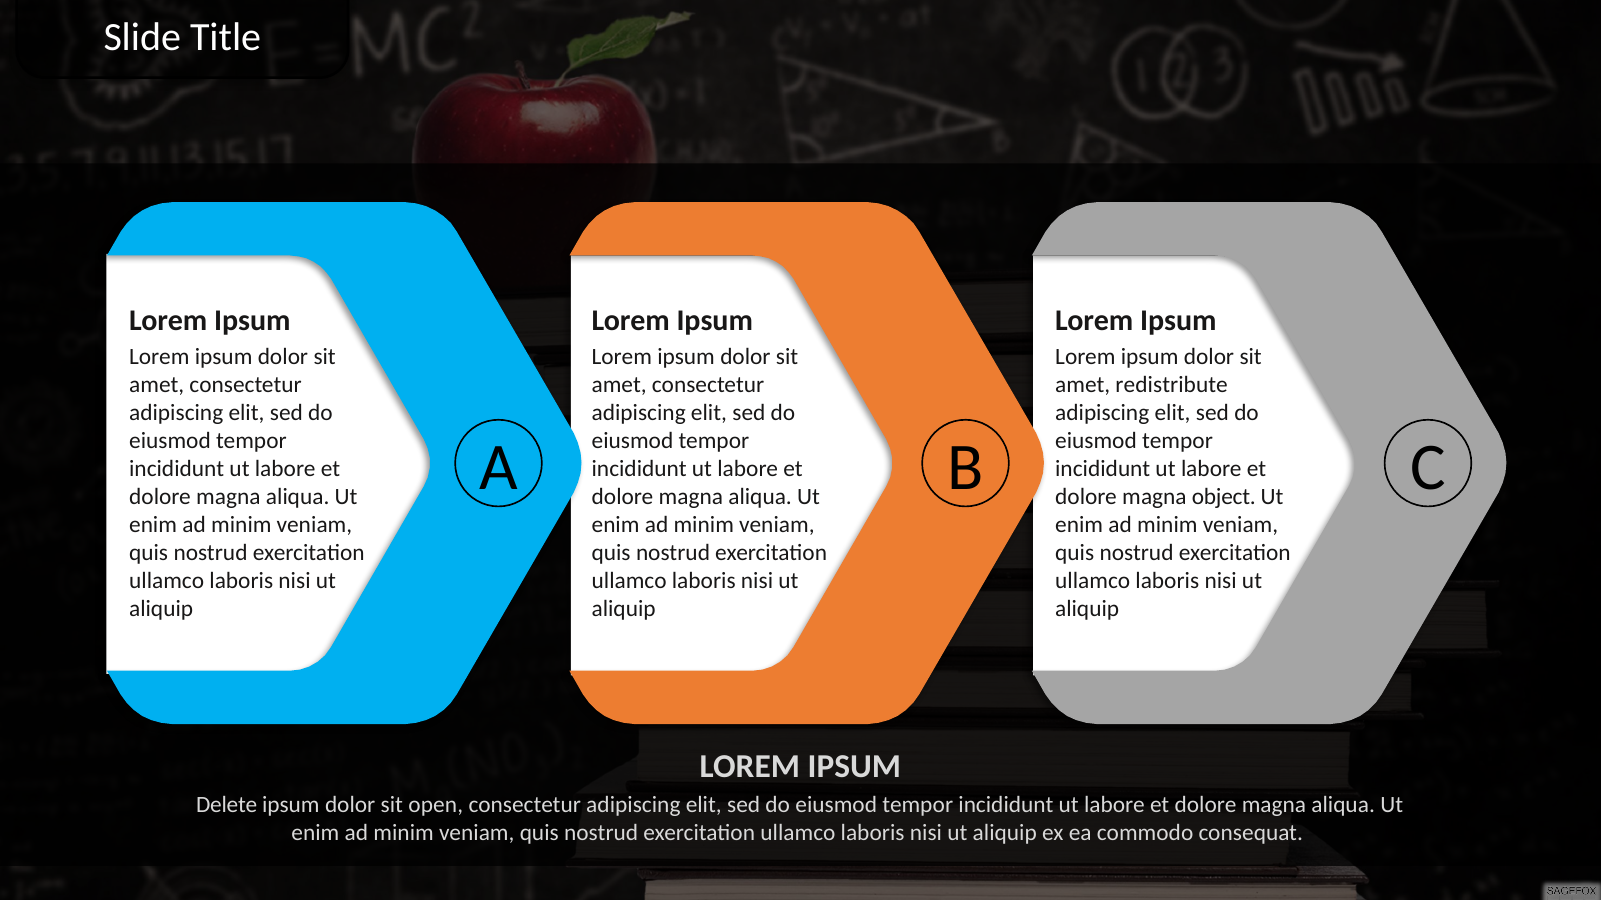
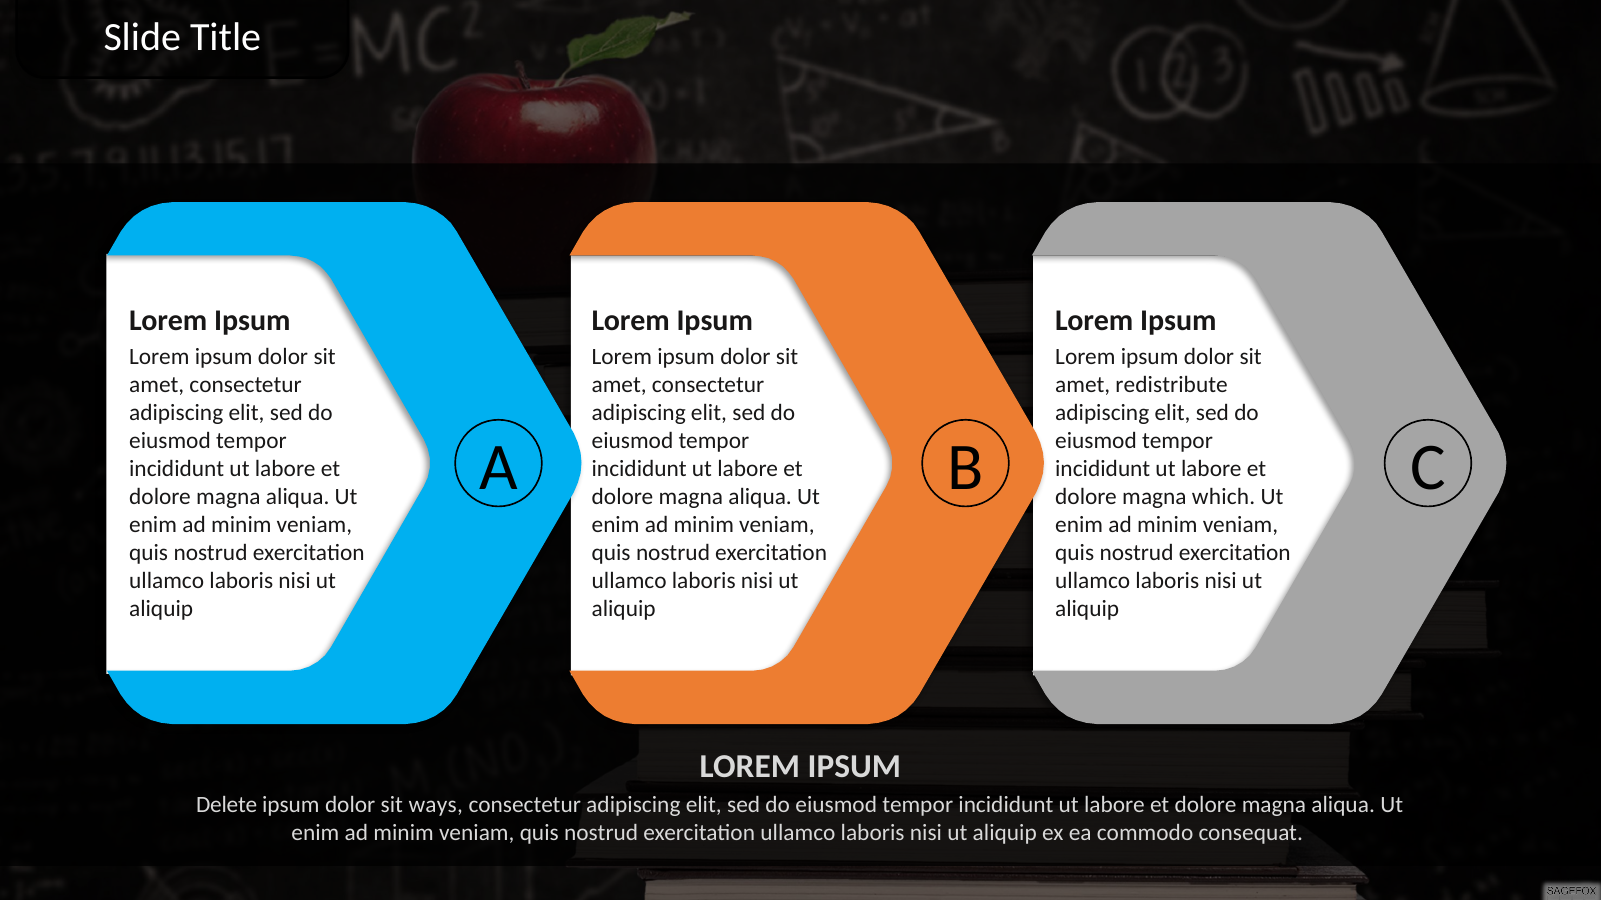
object: object -> which
open: open -> ways
